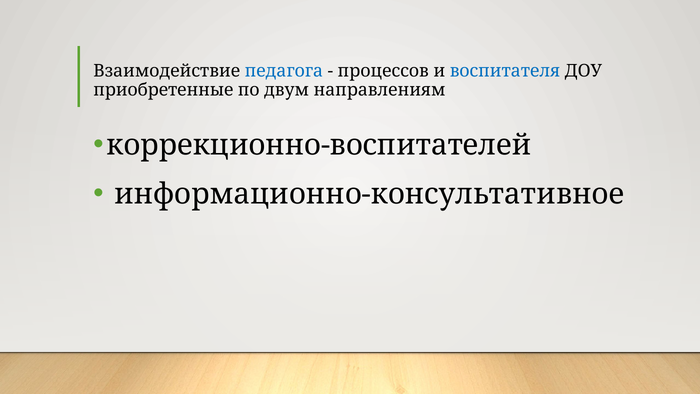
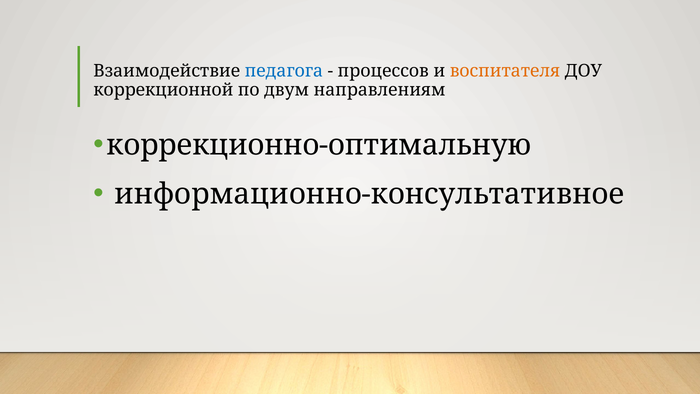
воспитателя colour: blue -> orange
приобретенные: приобретенные -> коррекционной
коррекционно-воспитателей: коррекционно-воспитателей -> коррекционно-оптимальную
